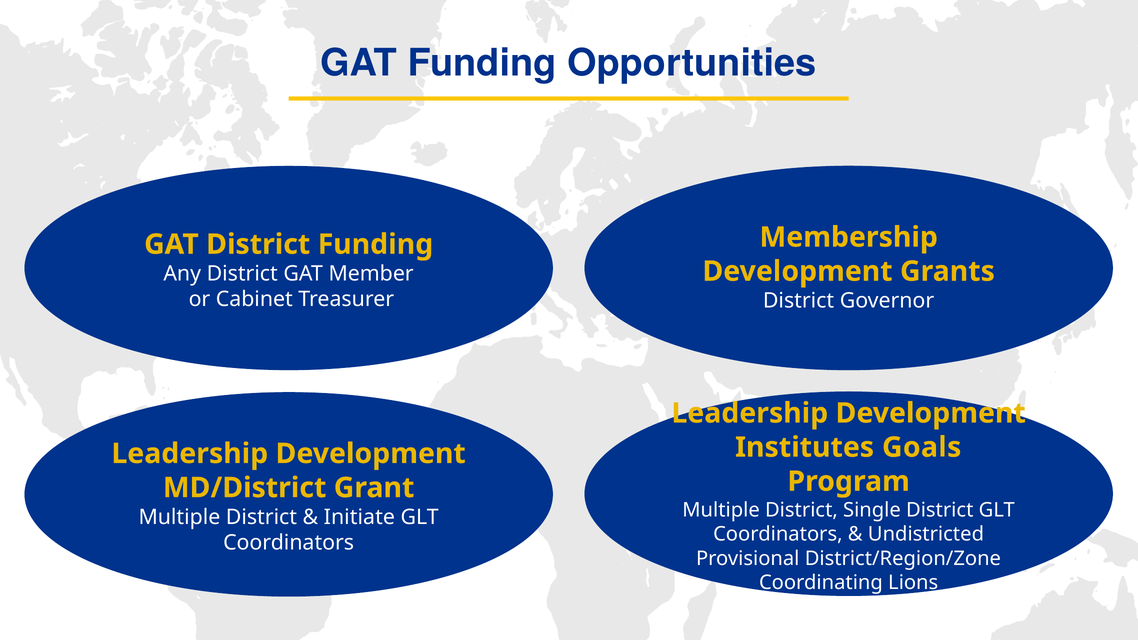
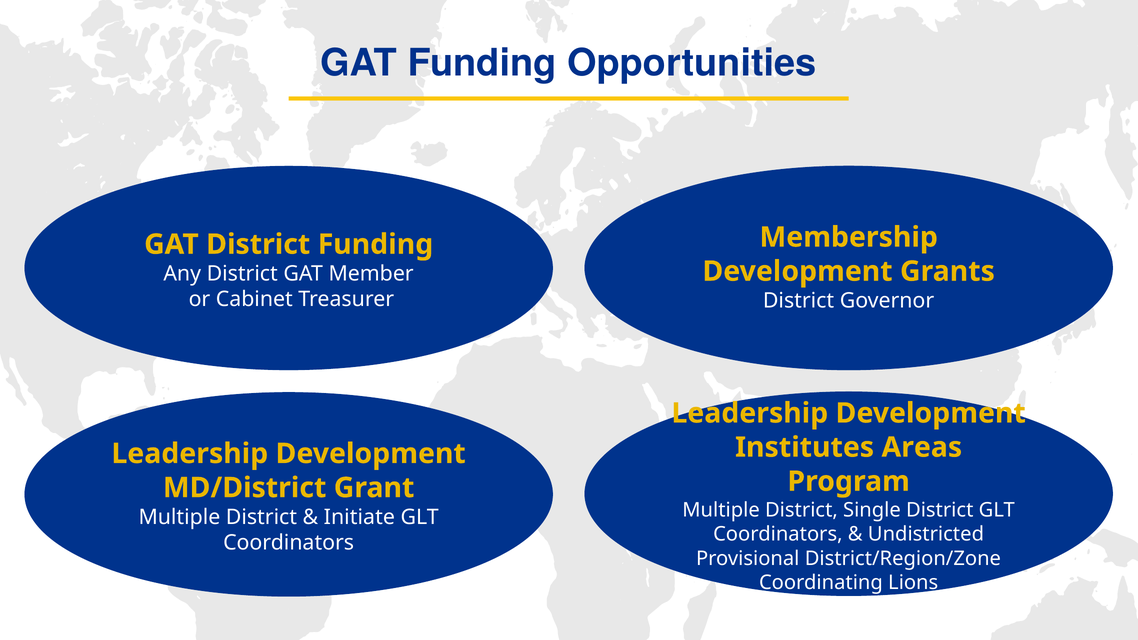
Goals: Goals -> Areas
